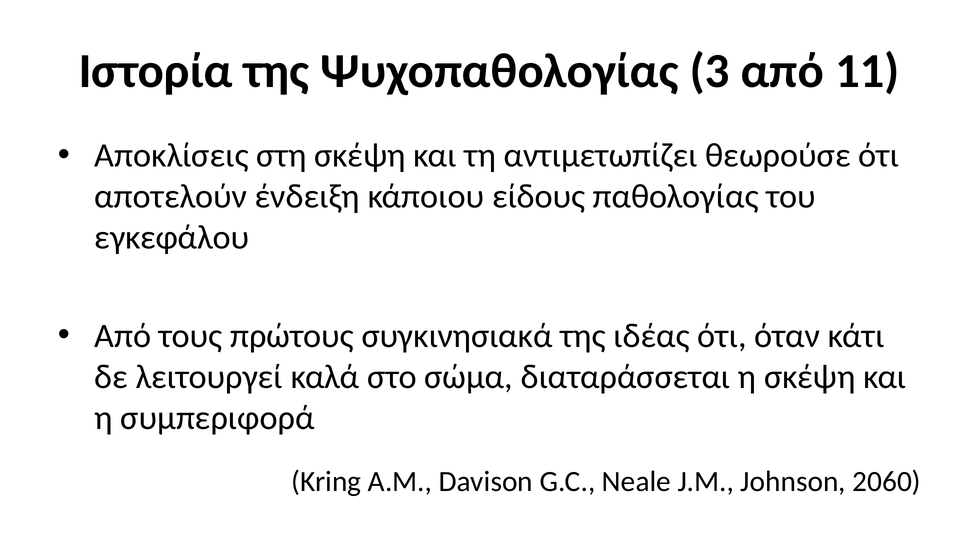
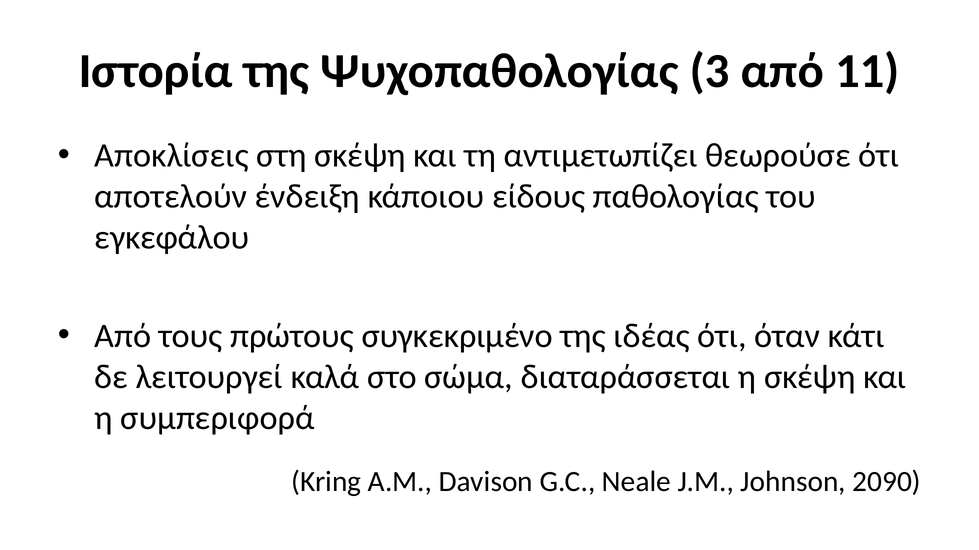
συγκινησιακά: συγκινησιακά -> συγκεκριμένο
2060: 2060 -> 2090
